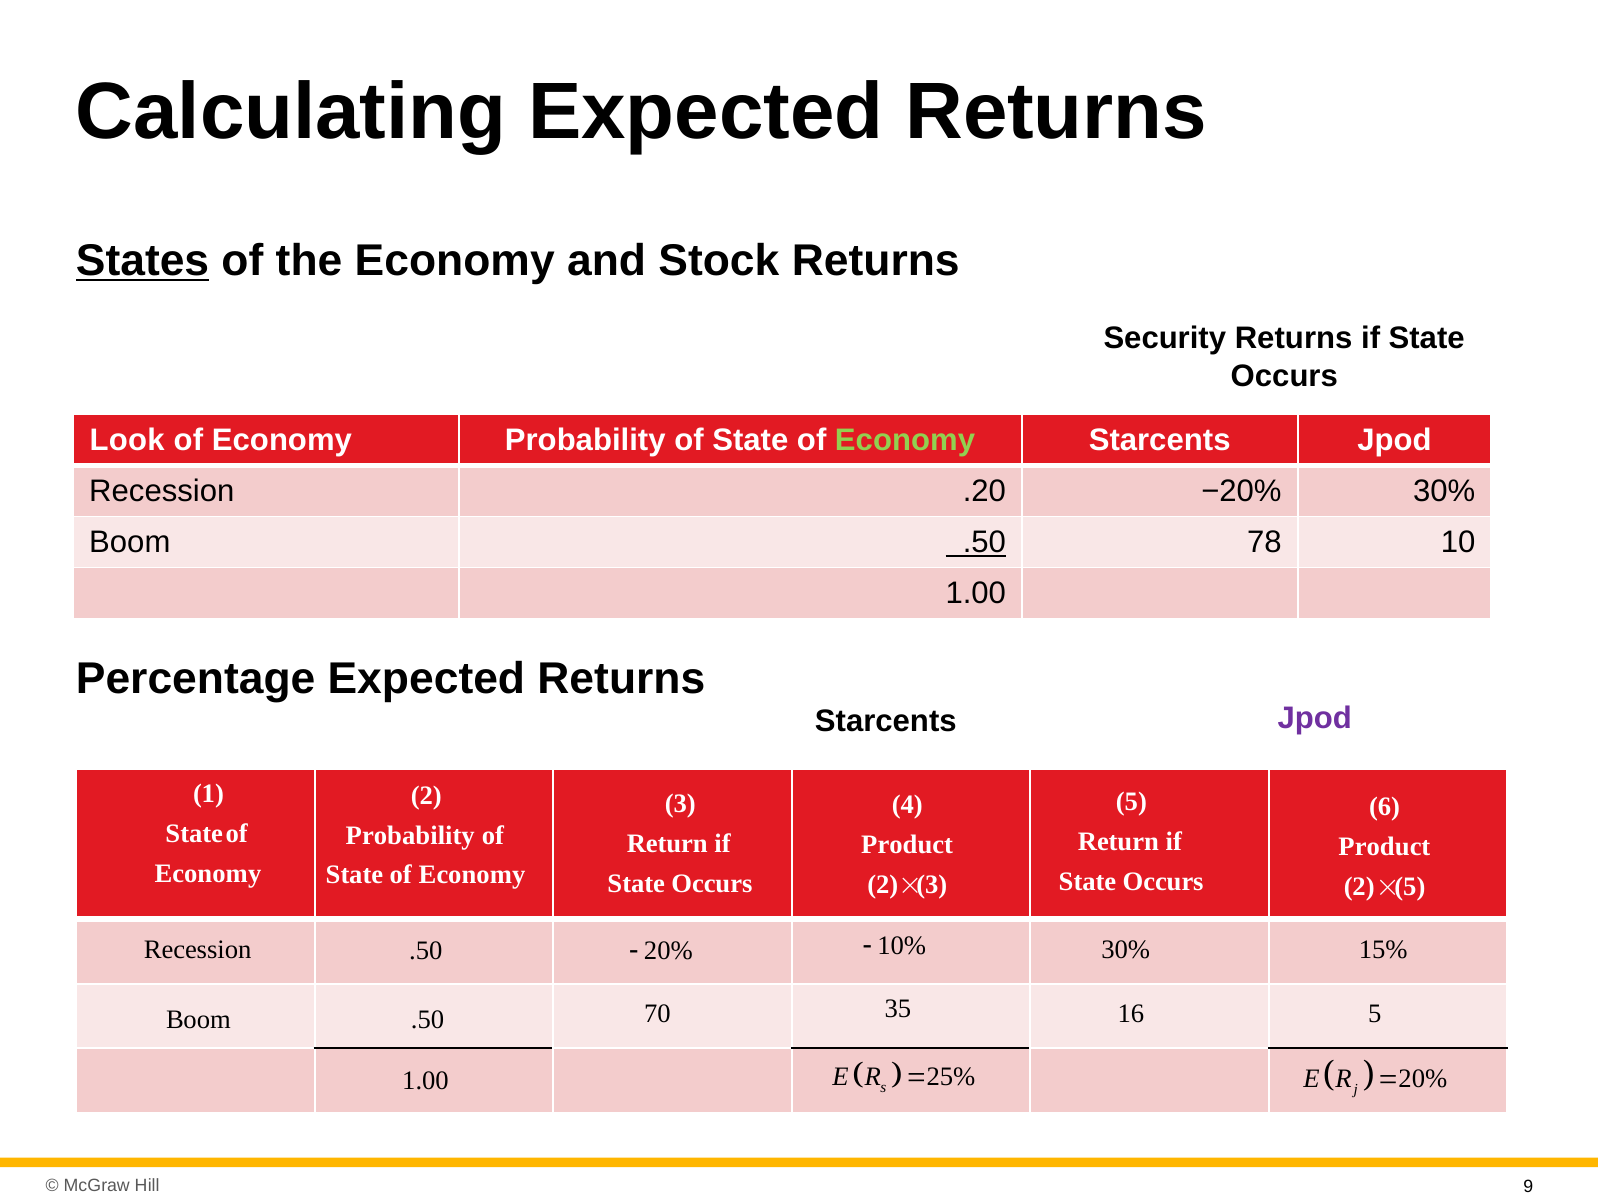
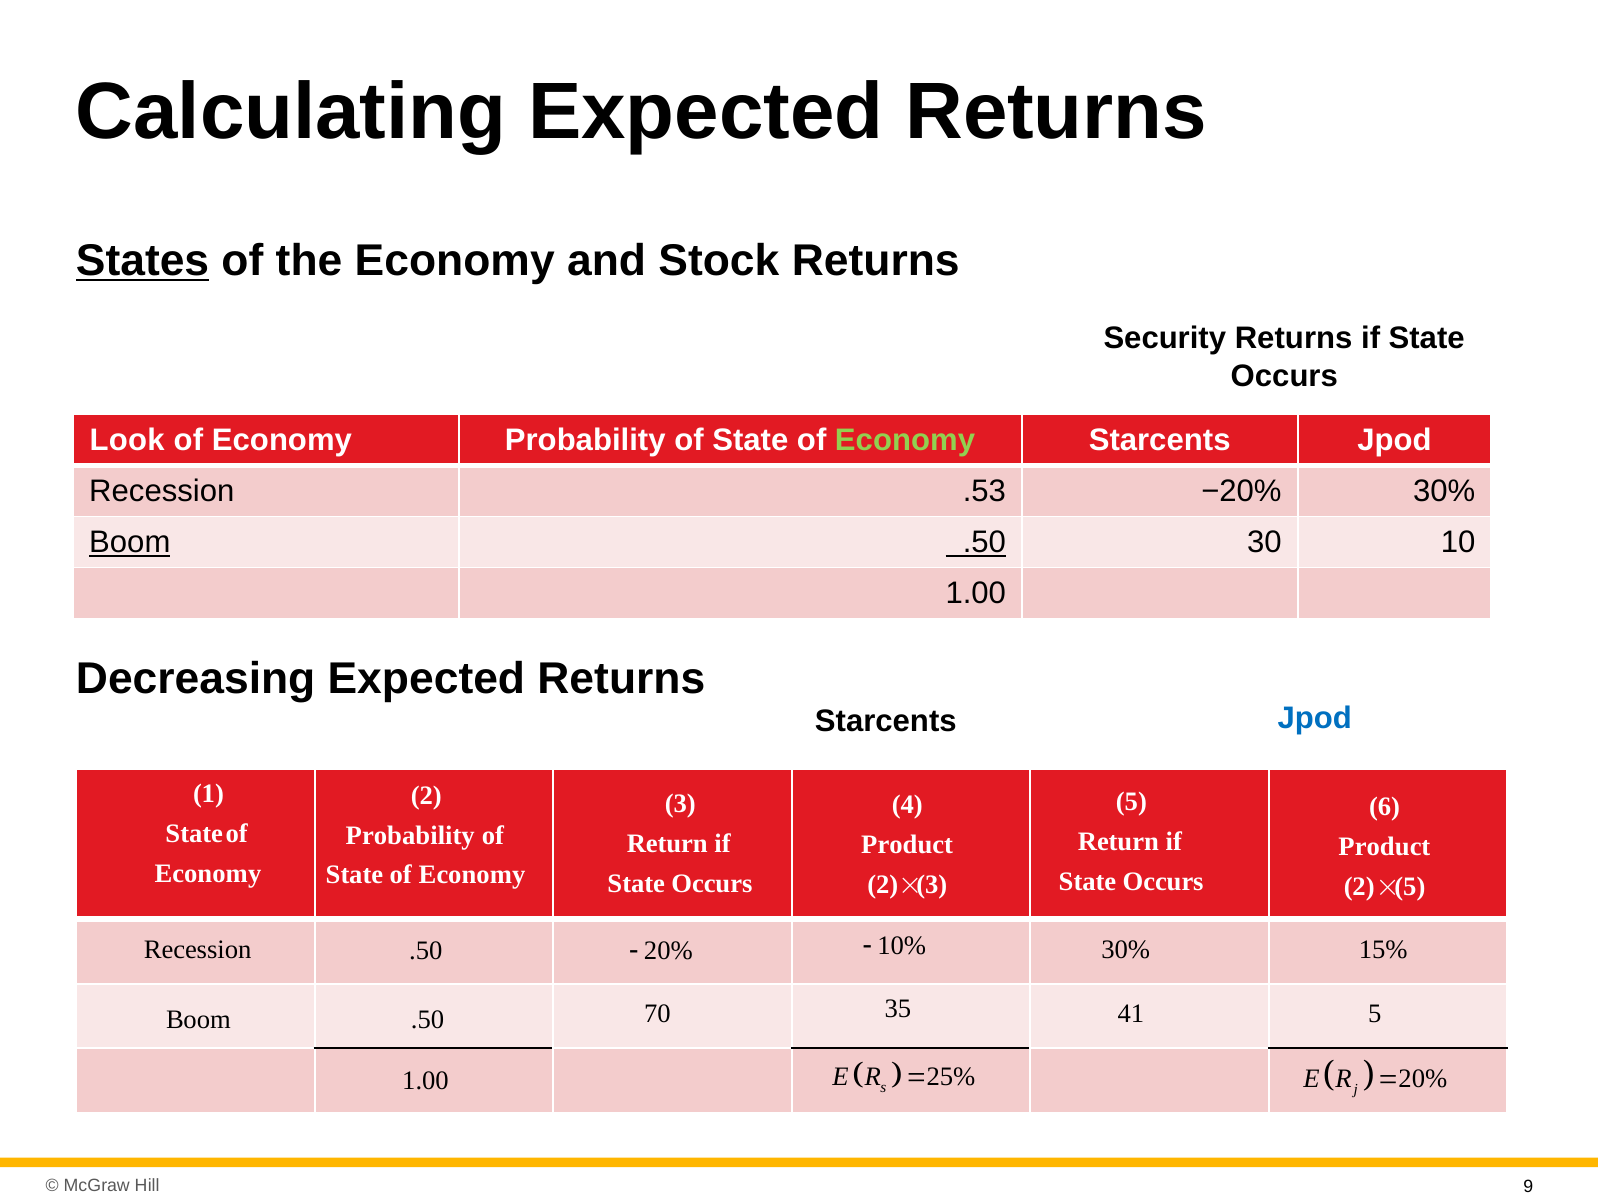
.20: .20 -> .53
Boom at (130, 542) underline: none -> present
78: 78 -> 30
Percentage: Percentage -> Decreasing
Jpod at (1315, 718) colour: purple -> blue
16: 16 -> 41
